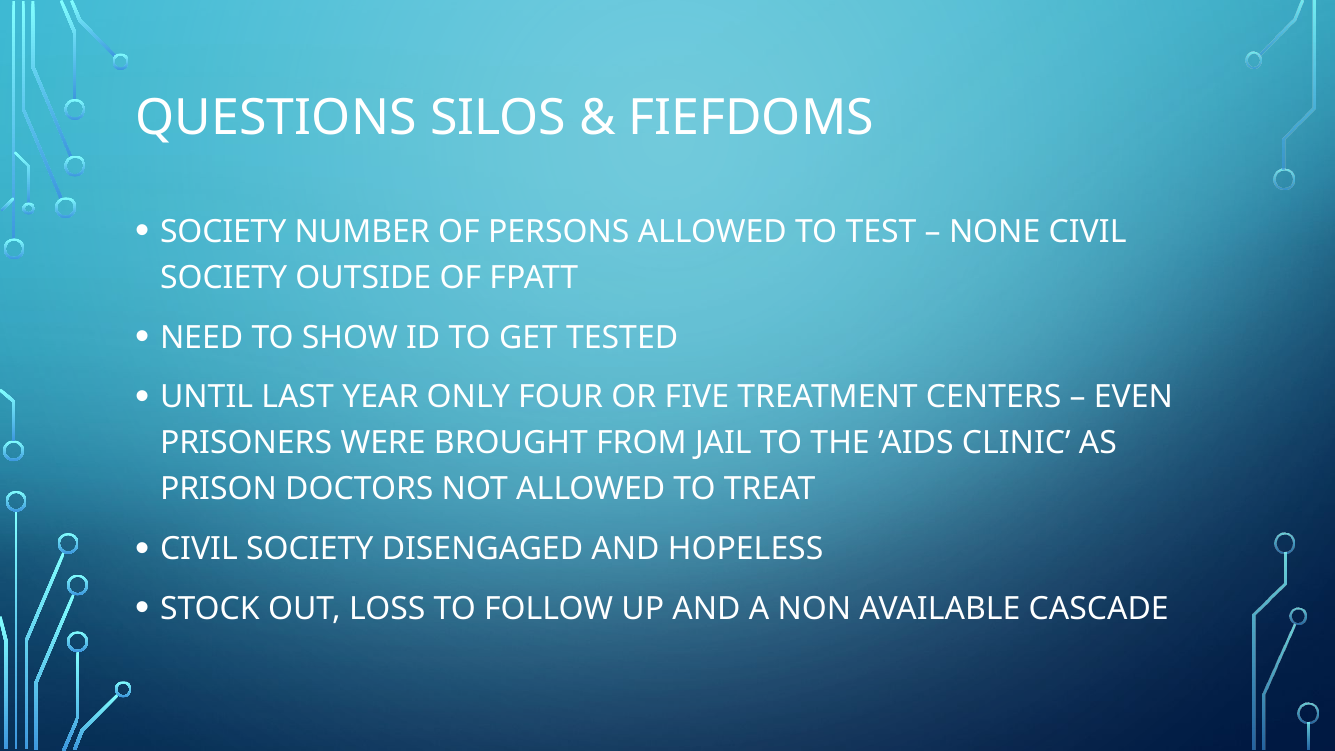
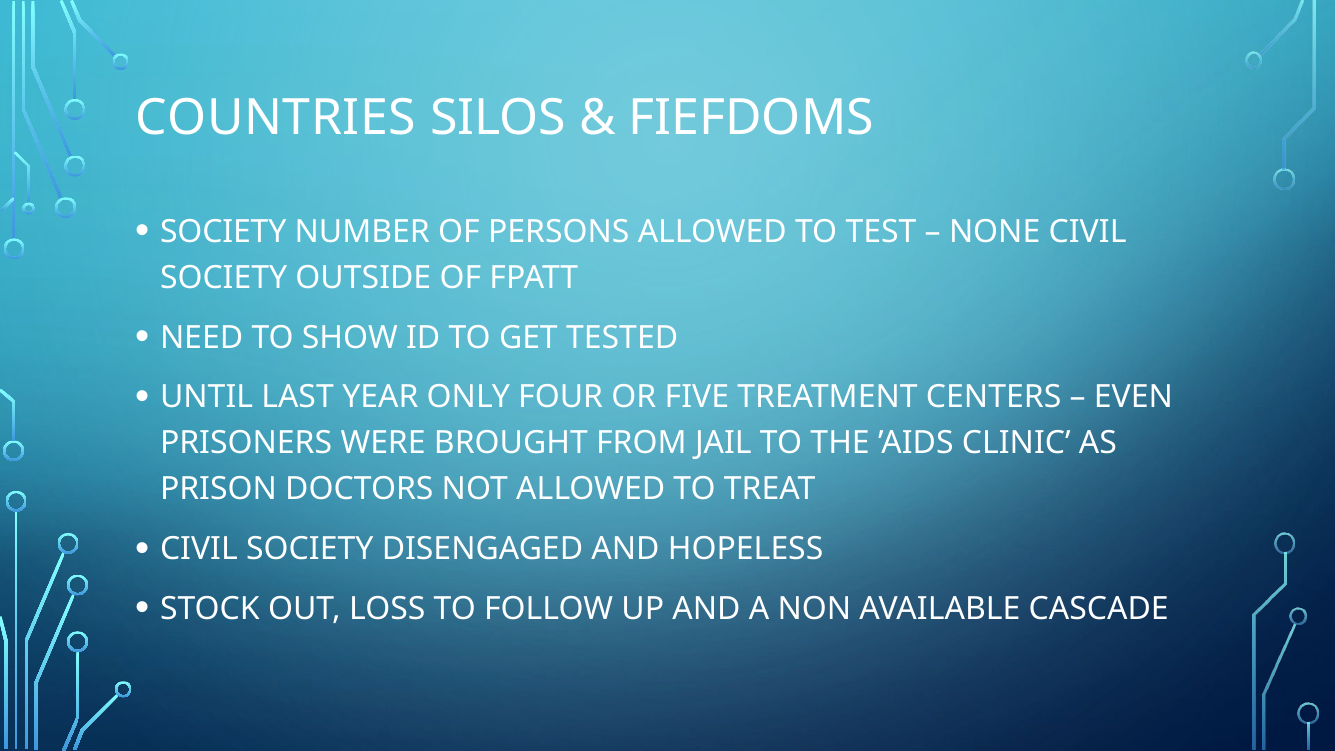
QUESTIONS: QUESTIONS -> COUNTRIES
